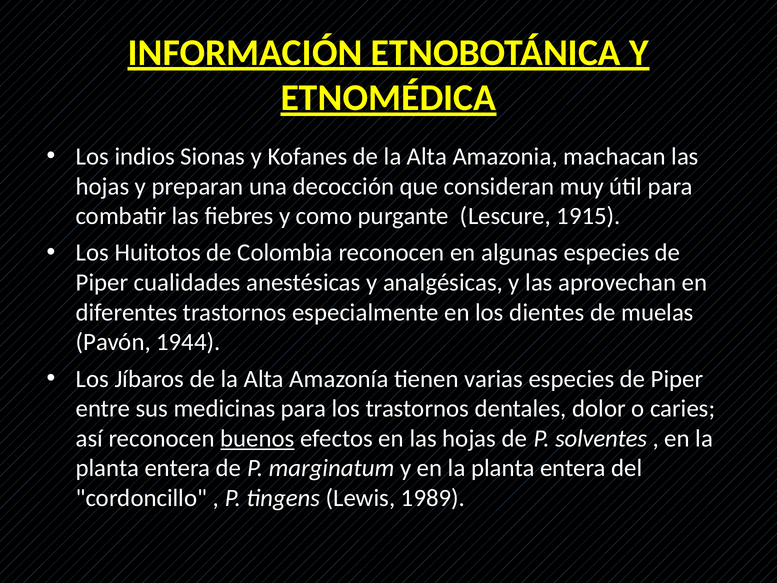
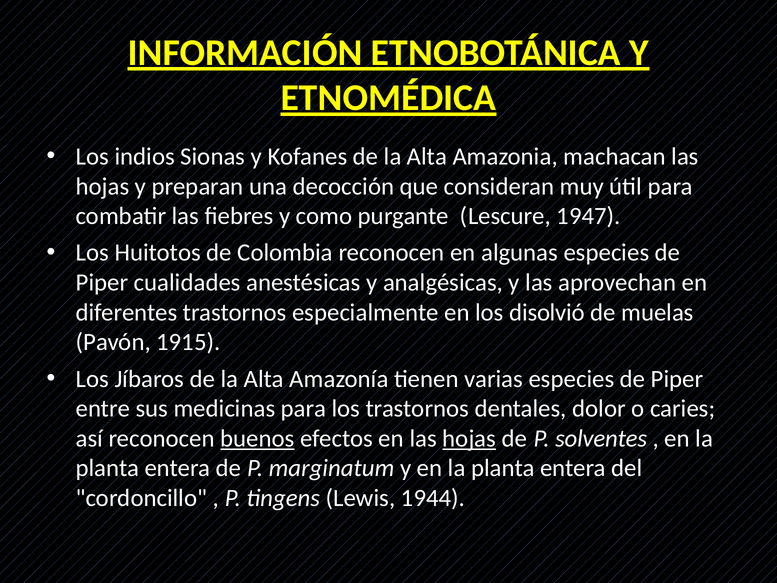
1915: 1915 -> 1947
dientes: dientes -> disolvió
1944: 1944 -> 1915
hojas at (469, 438) underline: none -> present
1989: 1989 -> 1944
